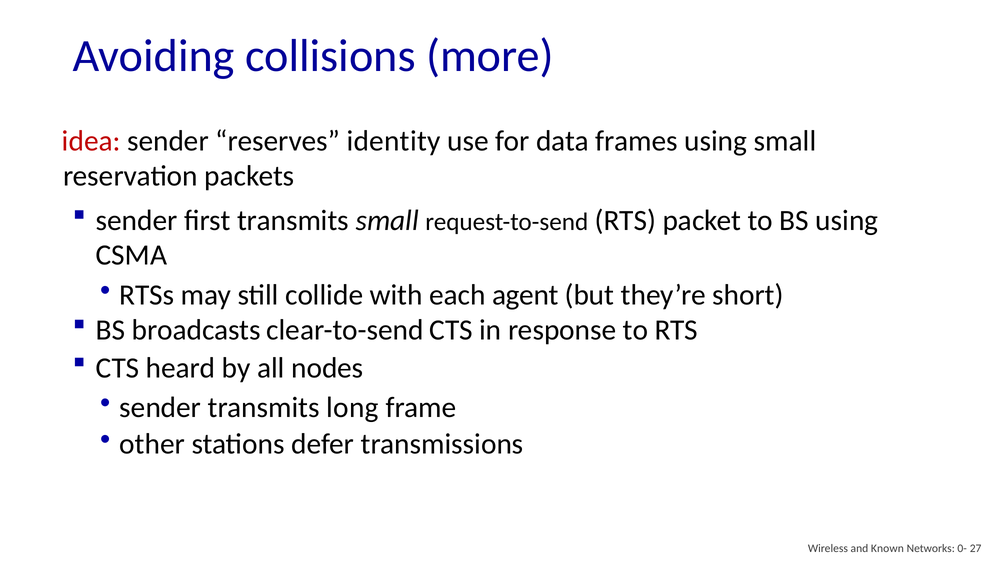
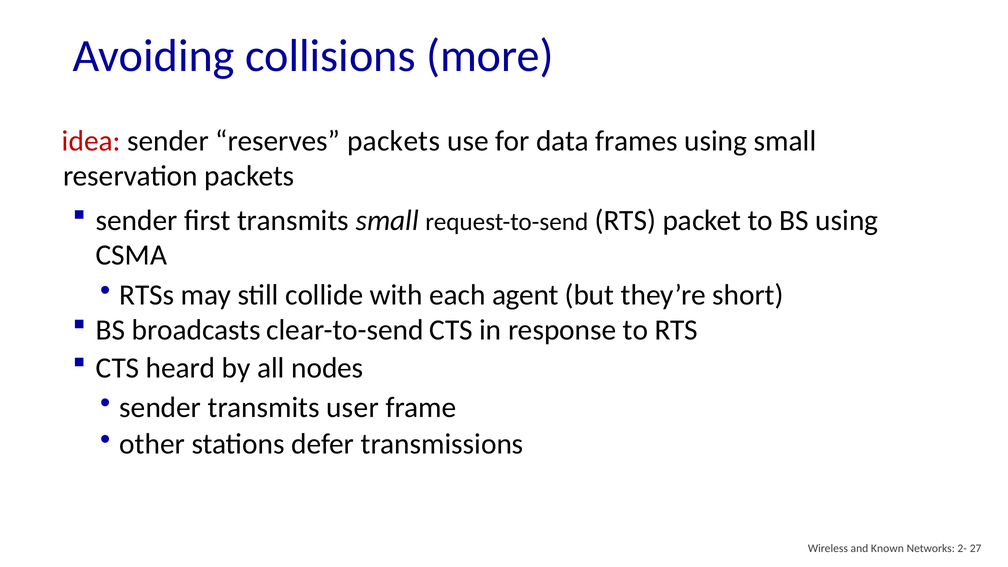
reserves identity: identity -> packets
long: long -> user
0-: 0- -> 2-
